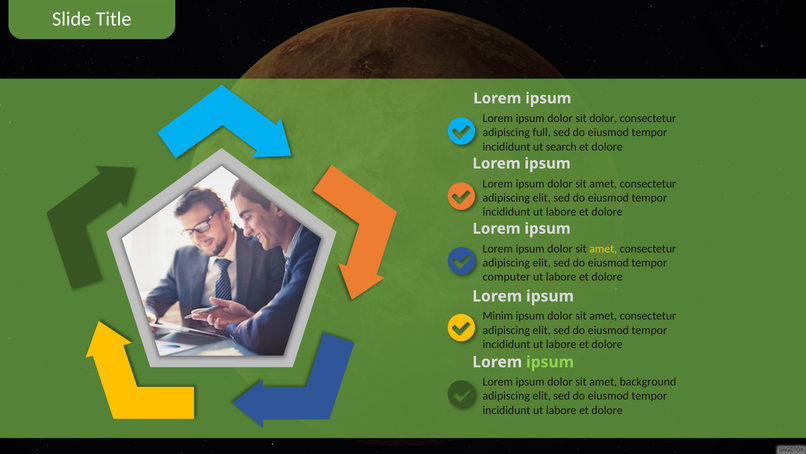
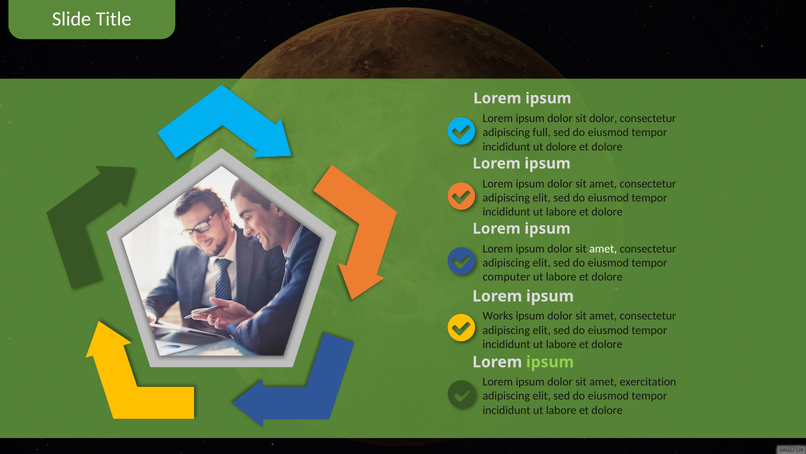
ut search: search -> dolore
amet at (603, 248) colour: yellow -> white
Minim: Minim -> Works
background: background -> exercitation
